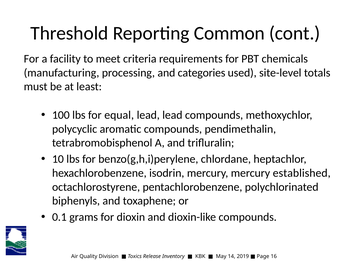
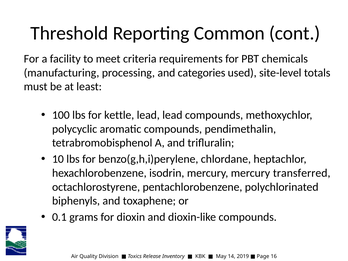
equal: equal -> kettle
established: established -> transferred
